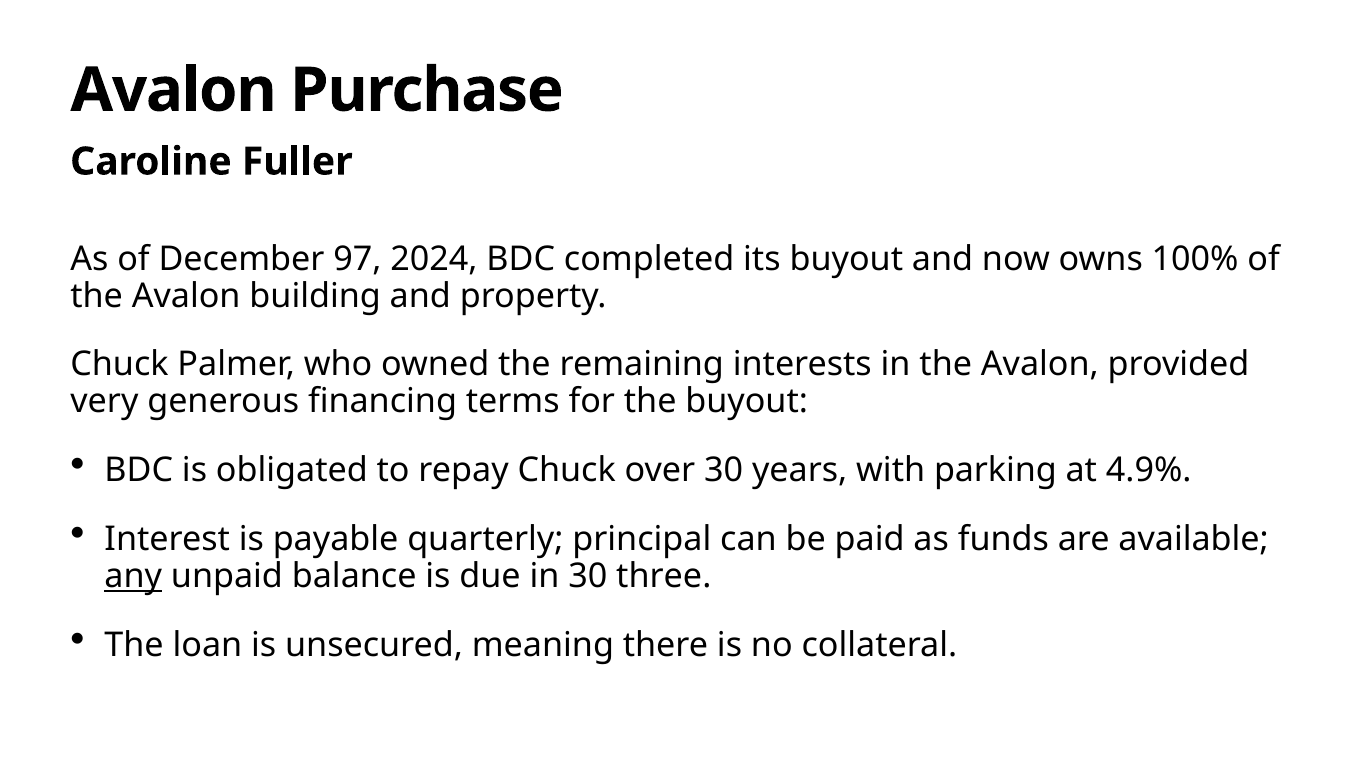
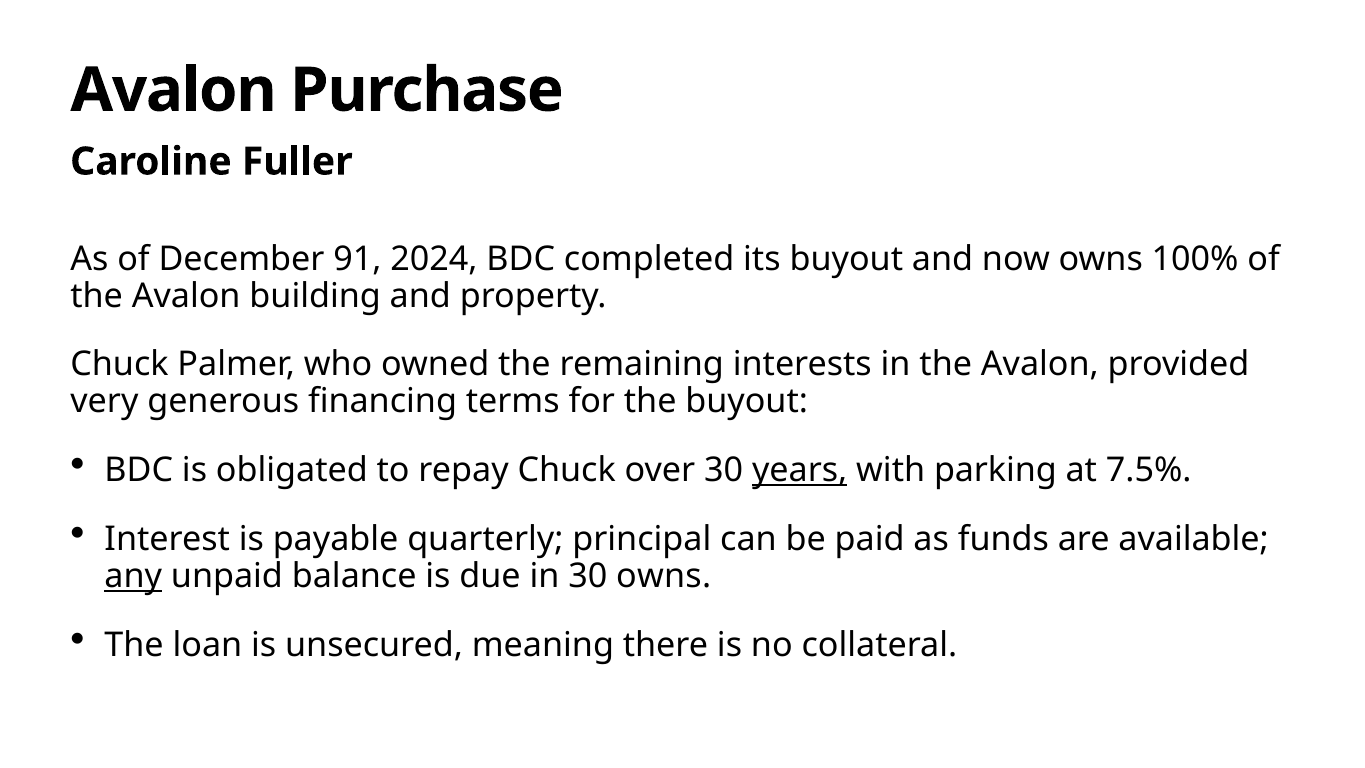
97: 97 -> 91
years underline: none -> present
4.9%: 4.9% -> 7.5%
30 three: three -> owns
